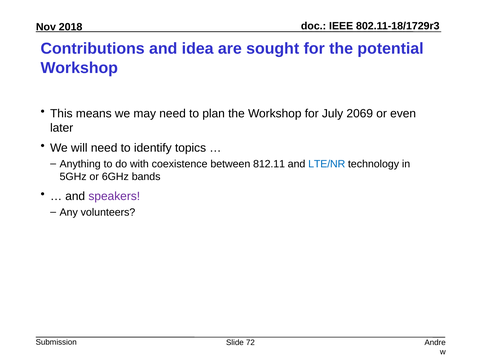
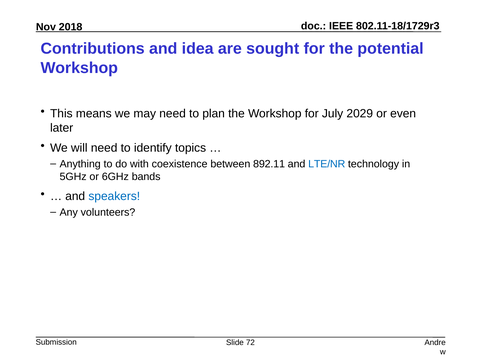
2069: 2069 -> 2029
812.11: 812.11 -> 892.11
speakers colour: purple -> blue
